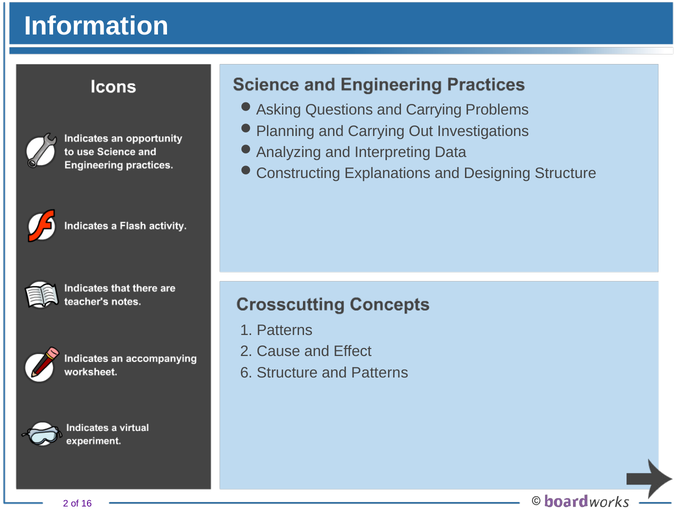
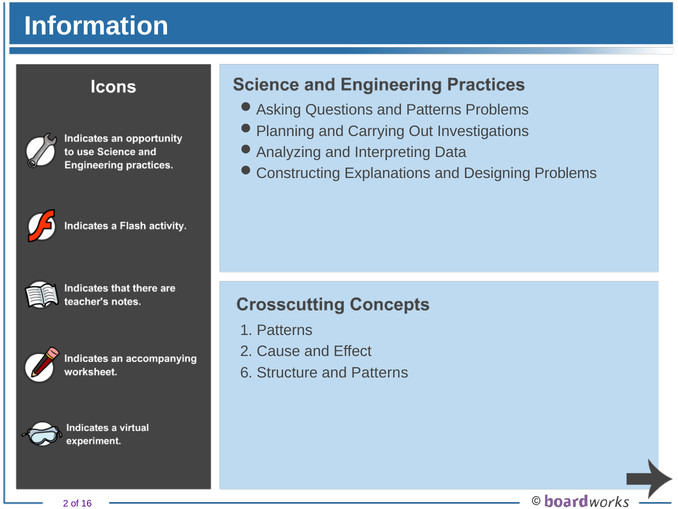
Questions and Carrying: Carrying -> Patterns
Designing Structure: Structure -> Problems
